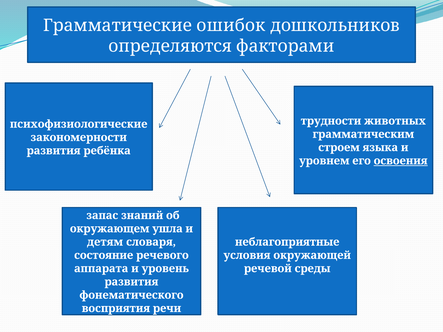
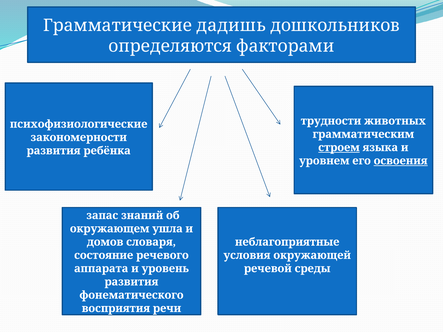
ошибок: ошибок -> дадишь
строем underline: none -> present
детям: детям -> домов
